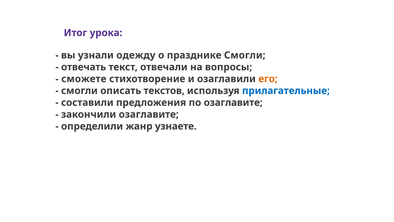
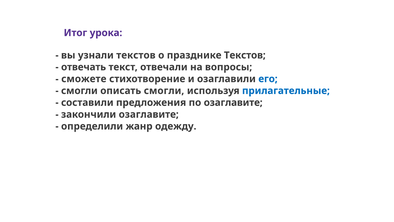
узнали одежду: одежду -> текстов
празднике Смогли: Смогли -> Текстов
его colour: orange -> blue
описать текстов: текстов -> смогли
узнаете: узнаете -> одежду
